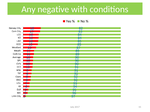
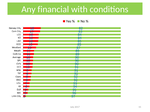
negative: negative -> financial
